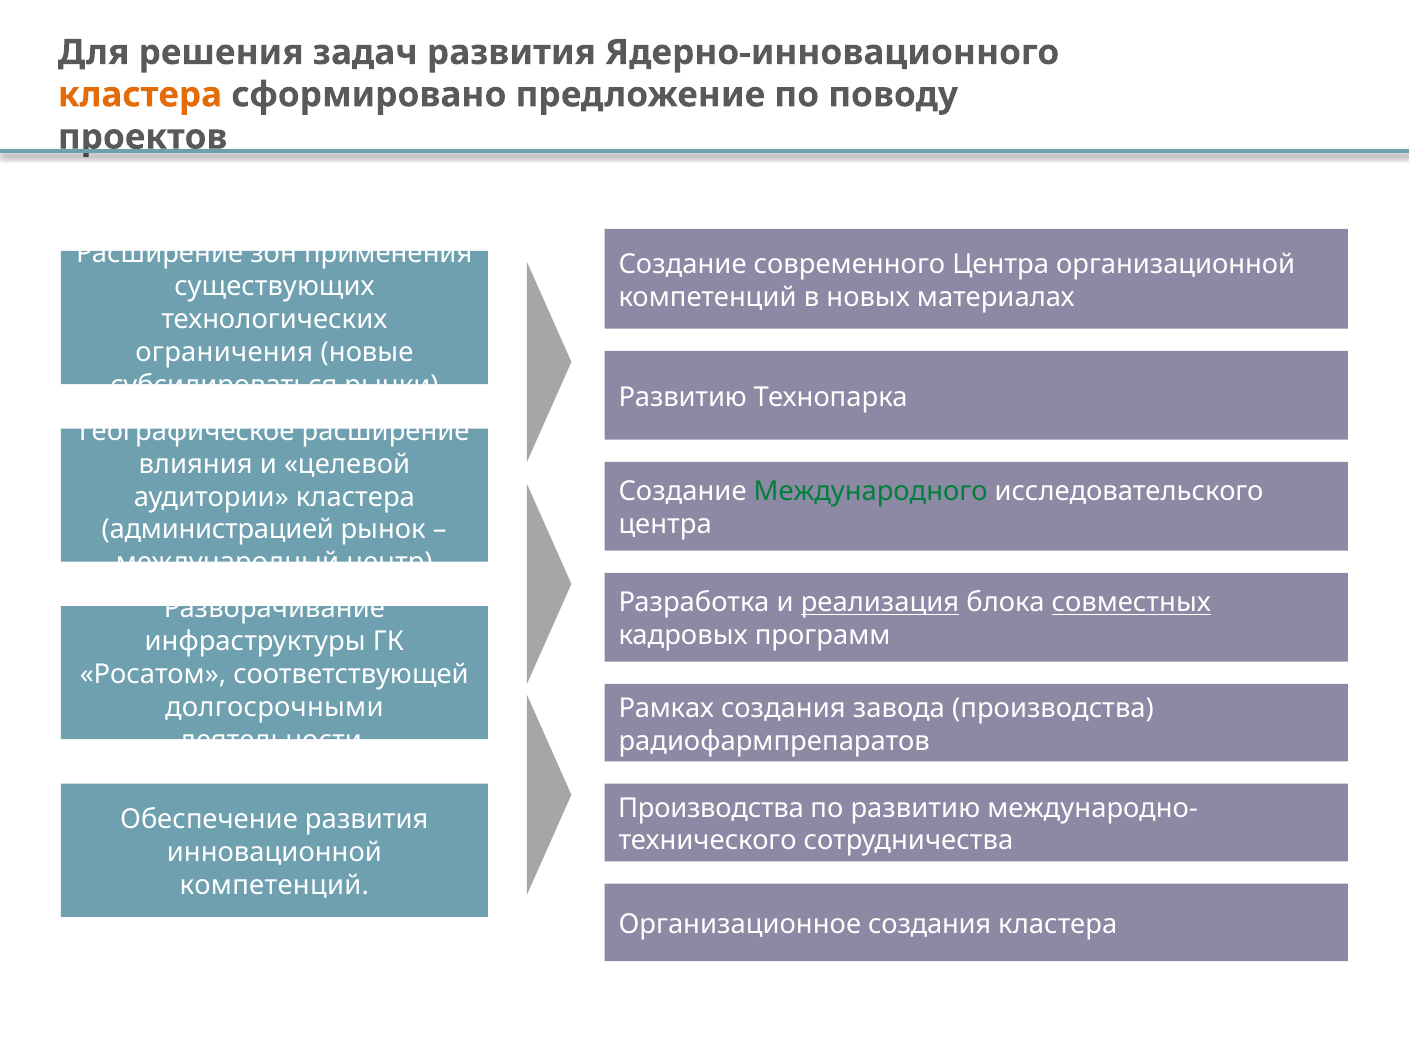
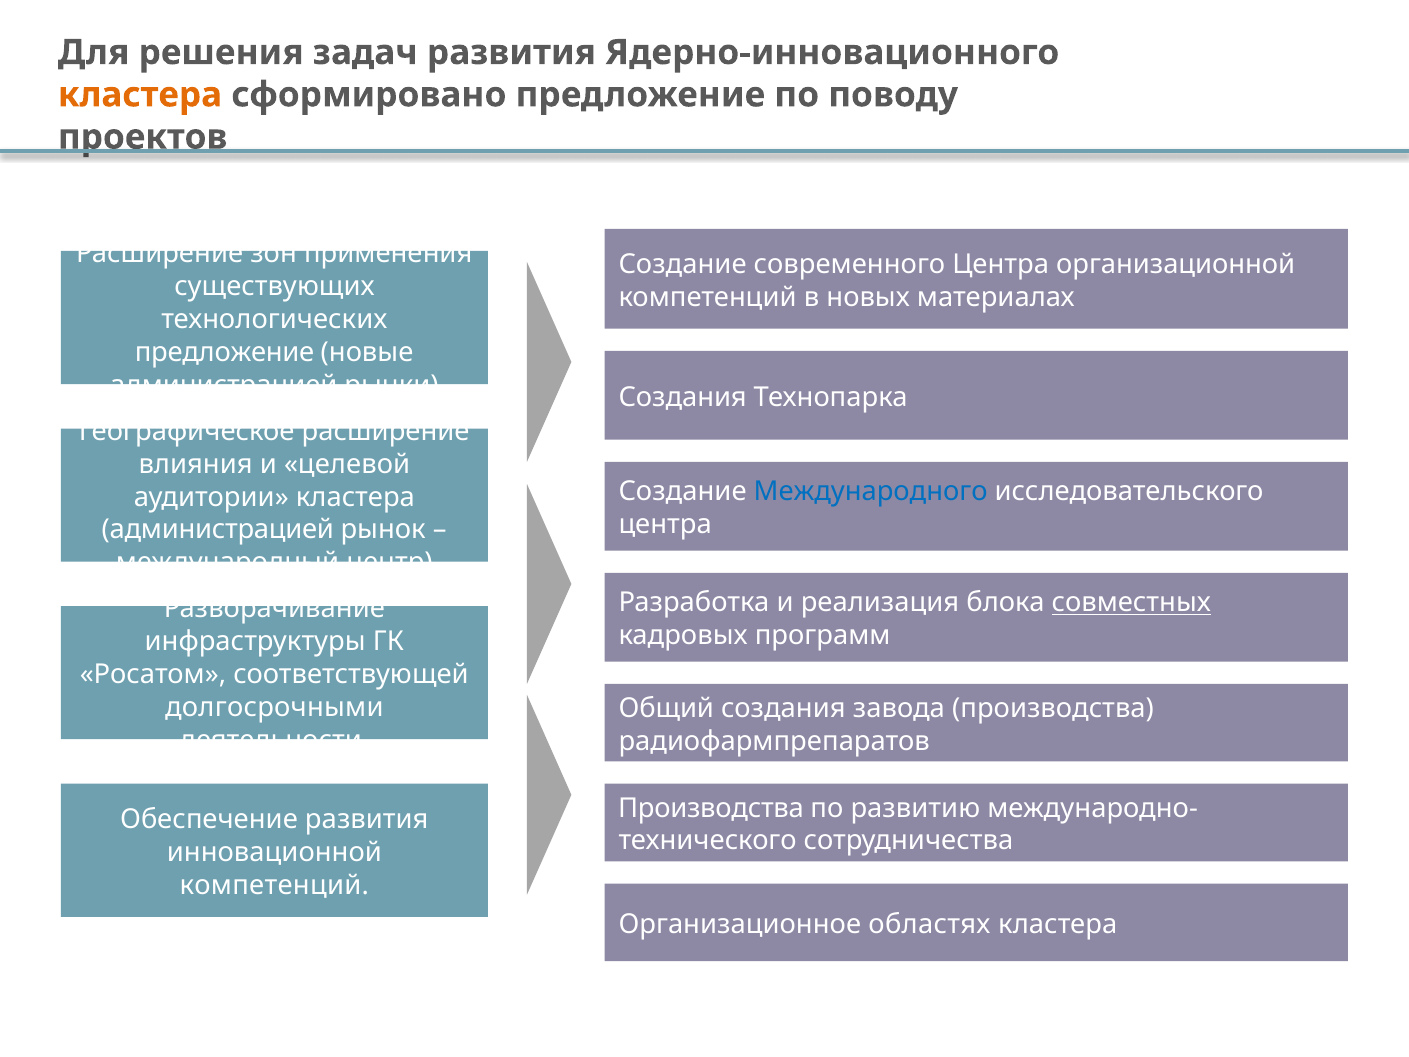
ограничения at (224, 352): ограничения -> предложение
субсидироваться at (224, 385): субсидироваться -> администрацией
Развитию at (683, 397): Развитию -> Создания
Международного colour: green -> blue
реализация underline: present -> none
Рамках: Рамках -> Общий
Организационное создания: создания -> областях
